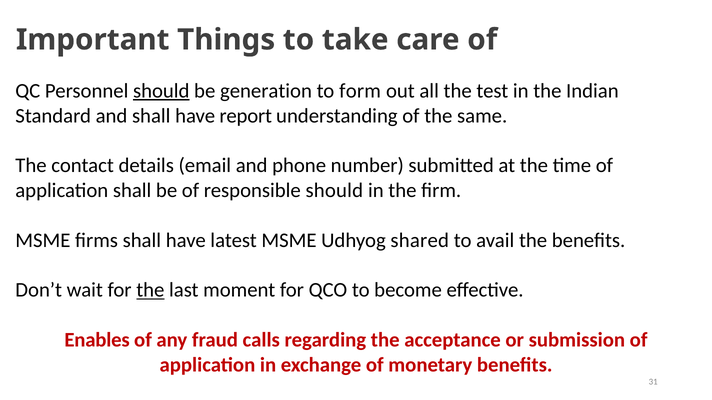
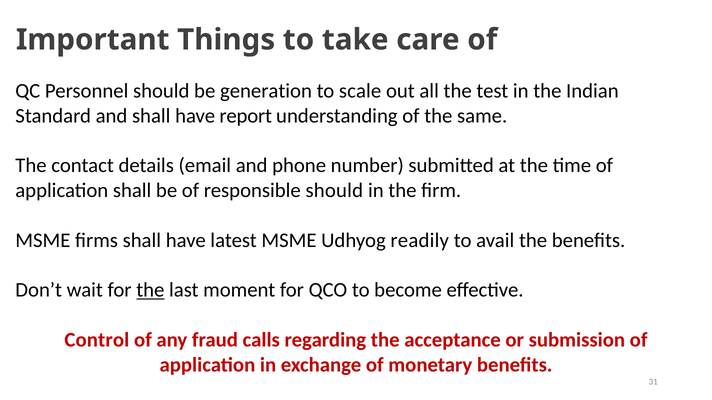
should at (161, 91) underline: present -> none
form: form -> scale
shared: shared -> readily
Enables: Enables -> Control
